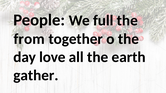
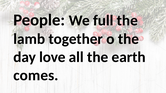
from: from -> lamb
gather: gather -> comes
